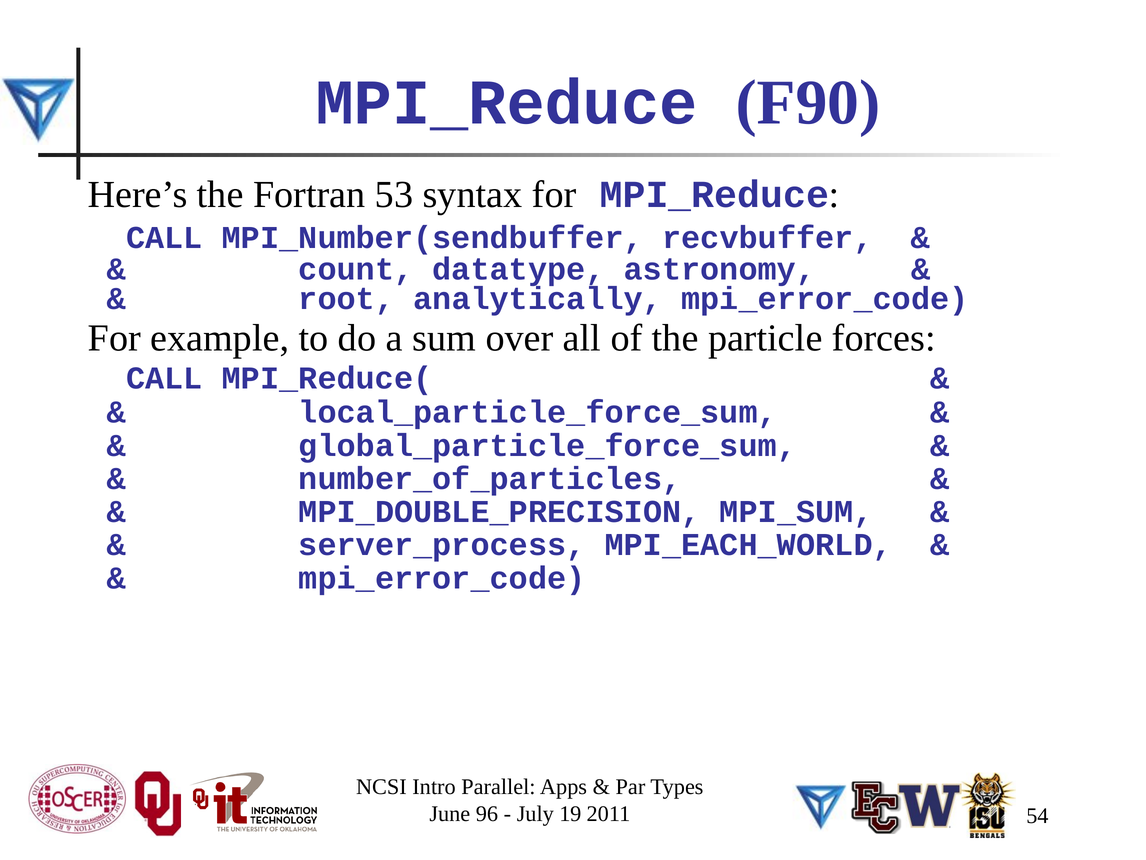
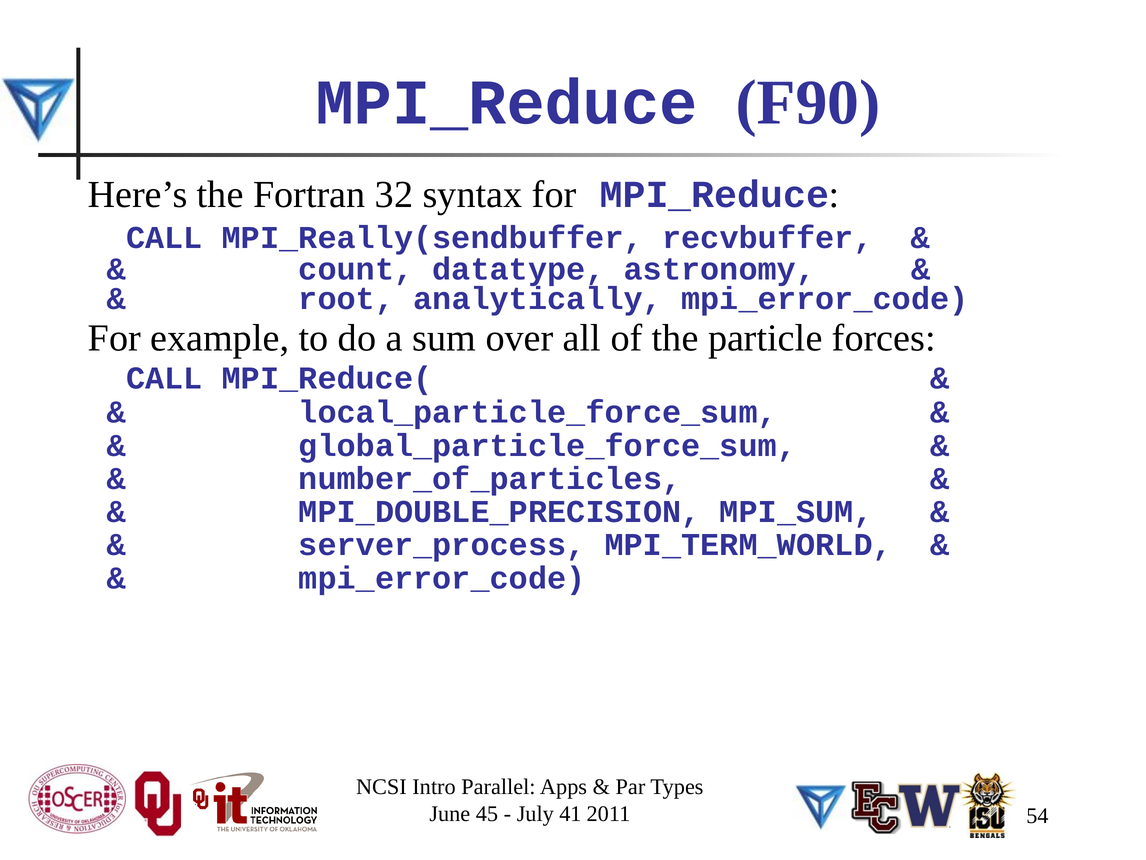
53: 53 -> 32
MPI_Number(sendbuffer: MPI_Number(sendbuffer -> MPI_Really(sendbuffer
MPI_EACH_WORLD: MPI_EACH_WORLD -> MPI_TERM_WORLD
96: 96 -> 45
19: 19 -> 41
